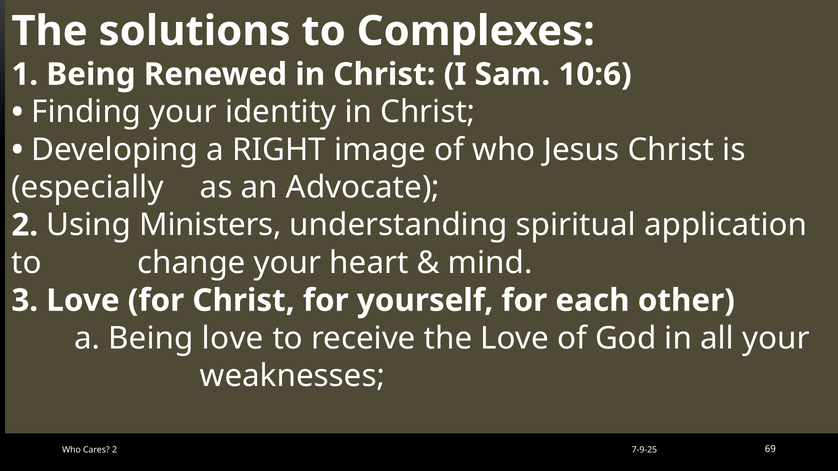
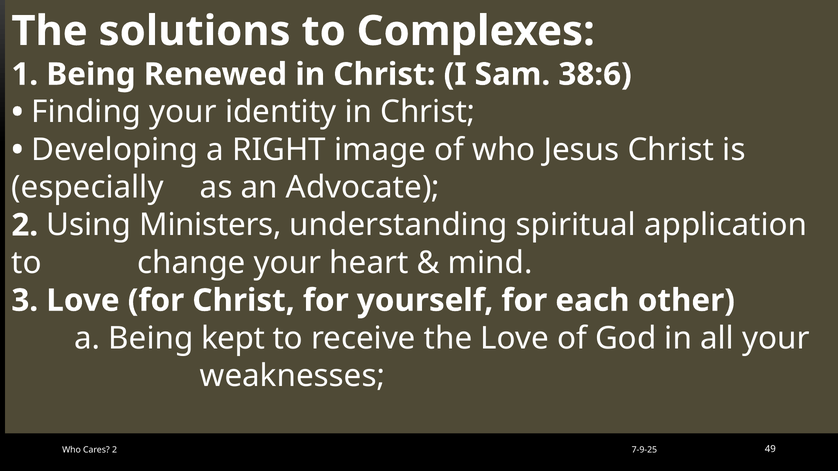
10:6: 10:6 -> 38:6
Being love: love -> kept
69: 69 -> 49
